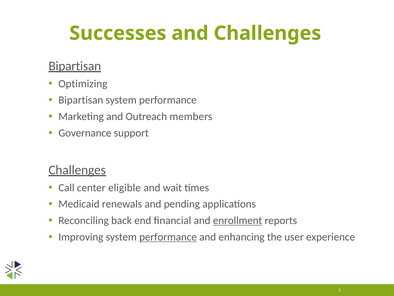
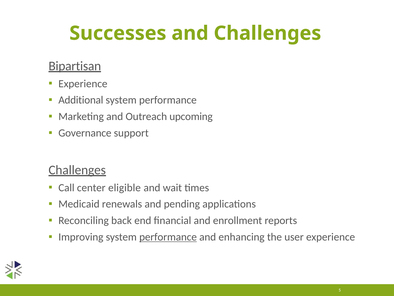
Optimizing at (83, 84): Optimizing -> Experience
Bipartisan at (81, 100): Bipartisan -> Additional
members: members -> upcoming
enrollment underline: present -> none
